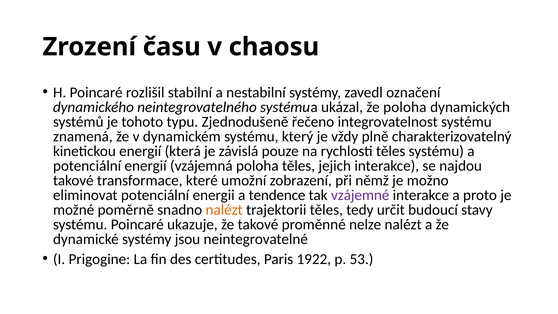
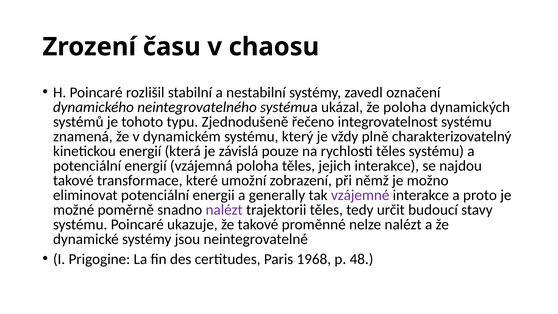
tendence: tendence -> generally
nalézt at (224, 210) colour: orange -> purple
1922: 1922 -> 1968
53: 53 -> 48
